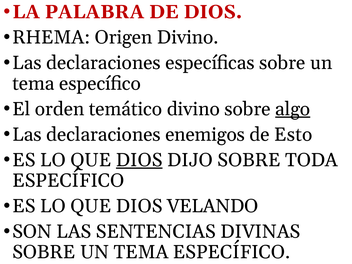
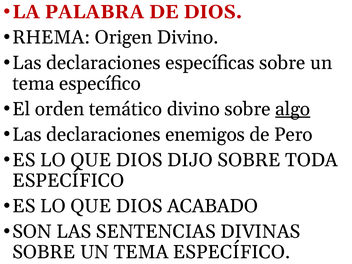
Esto: Esto -> Pero
DIOS at (139, 160) underline: present -> none
VELANDO: VELANDO -> ACABADO
